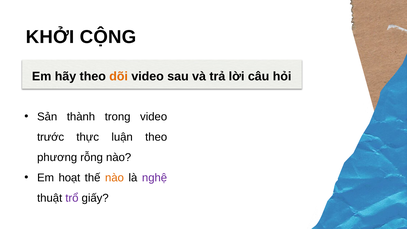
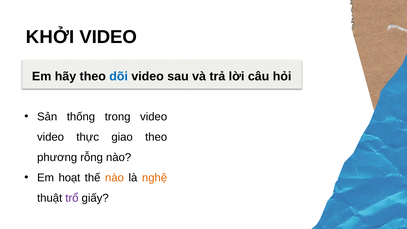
KHỞI CỘNG: CỘNG -> VIDEO
dõi colour: orange -> blue
thành: thành -> thống
trước at (51, 137): trước -> video
luận: luận -> giao
nghệ colour: purple -> orange
